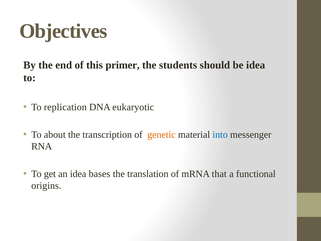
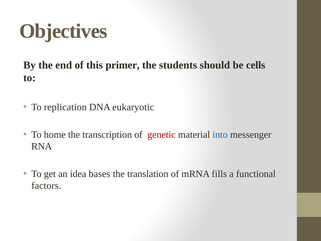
be idea: idea -> cells
about: about -> home
genetic colour: orange -> red
that: that -> fills
origins: origins -> factors
